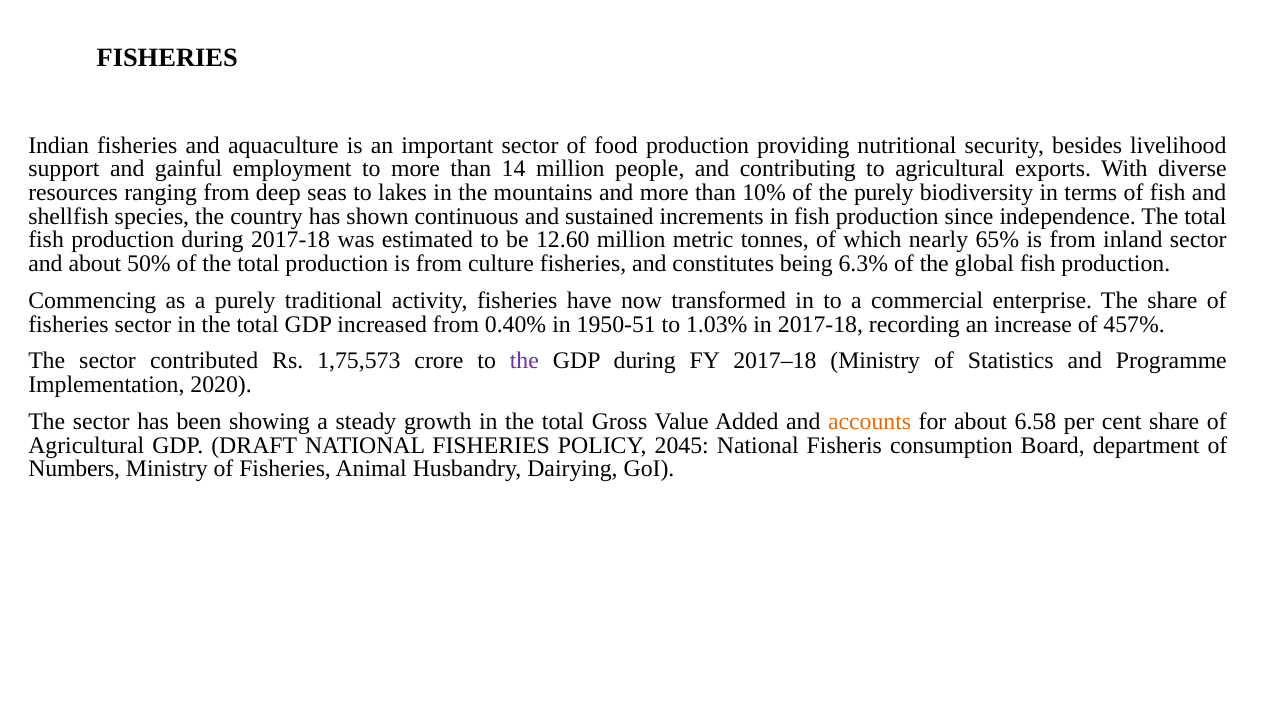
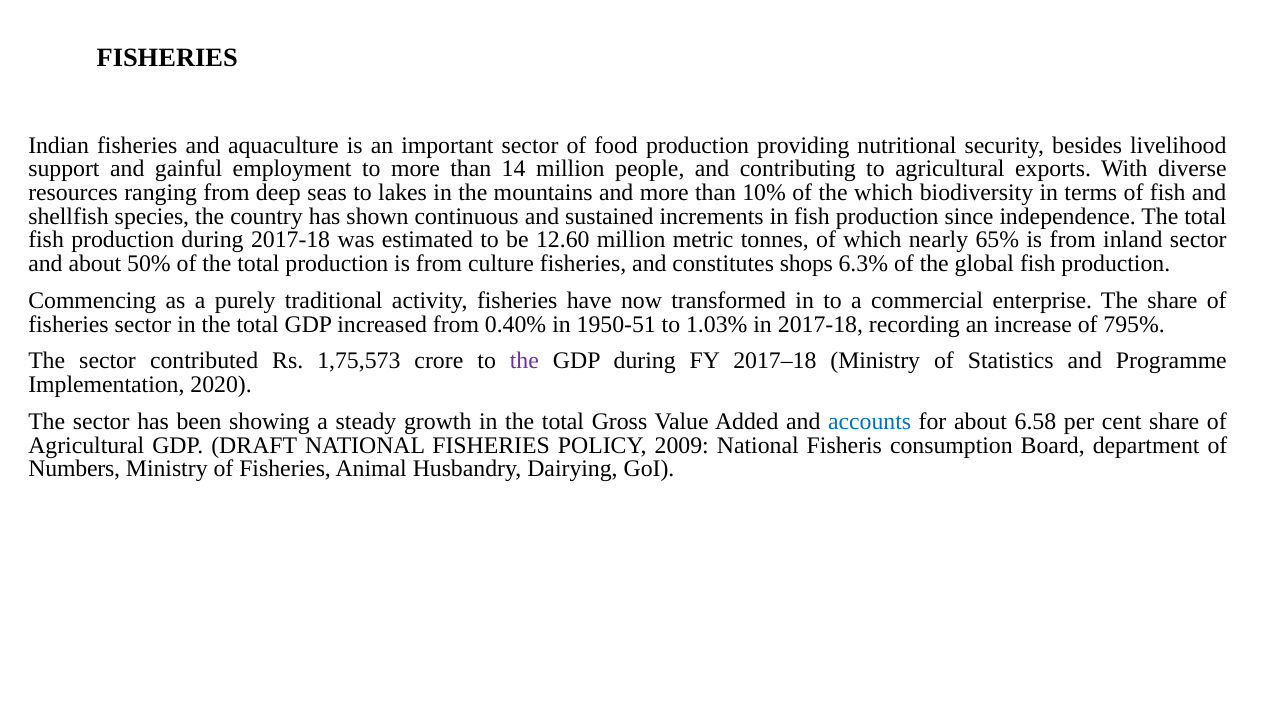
the purely: purely -> which
being: being -> shops
457%: 457% -> 795%
accounts colour: orange -> blue
2045: 2045 -> 2009
